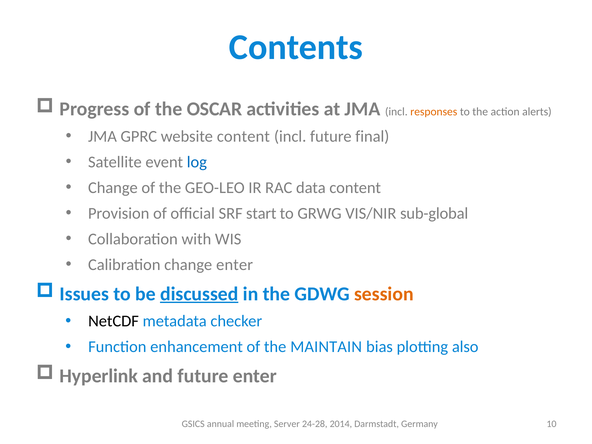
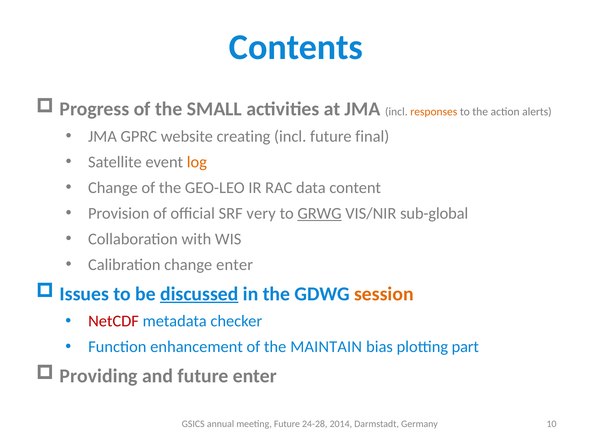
OSCAR: OSCAR -> SMALL
website content: content -> creating
log colour: blue -> orange
start: start -> very
GRWG underline: none -> present
NetCDF colour: black -> red
also: also -> part
Hyperlink: Hyperlink -> Providing
meeting Server: Server -> Future
